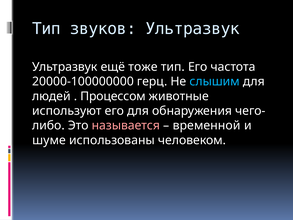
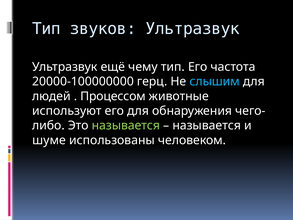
тоже: тоже -> чему
называется at (126, 125) colour: pink -> light green
временной at (207, 125): временной -> называется
